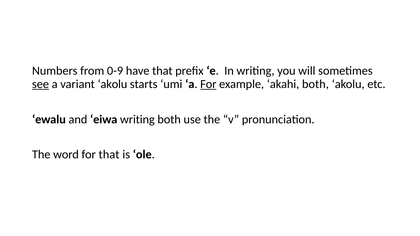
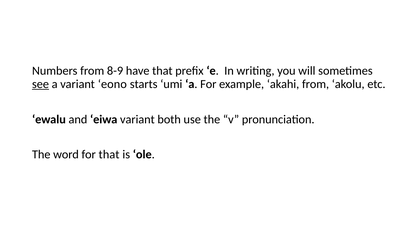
0-9: 0-9 -> 8-9
variant ʻakolu: ʻakolu -> ʻeono
For at (208, 84) underline: present -> none
ʻakahi both: both -> from
ʻeiwa writing: writing -> variant
